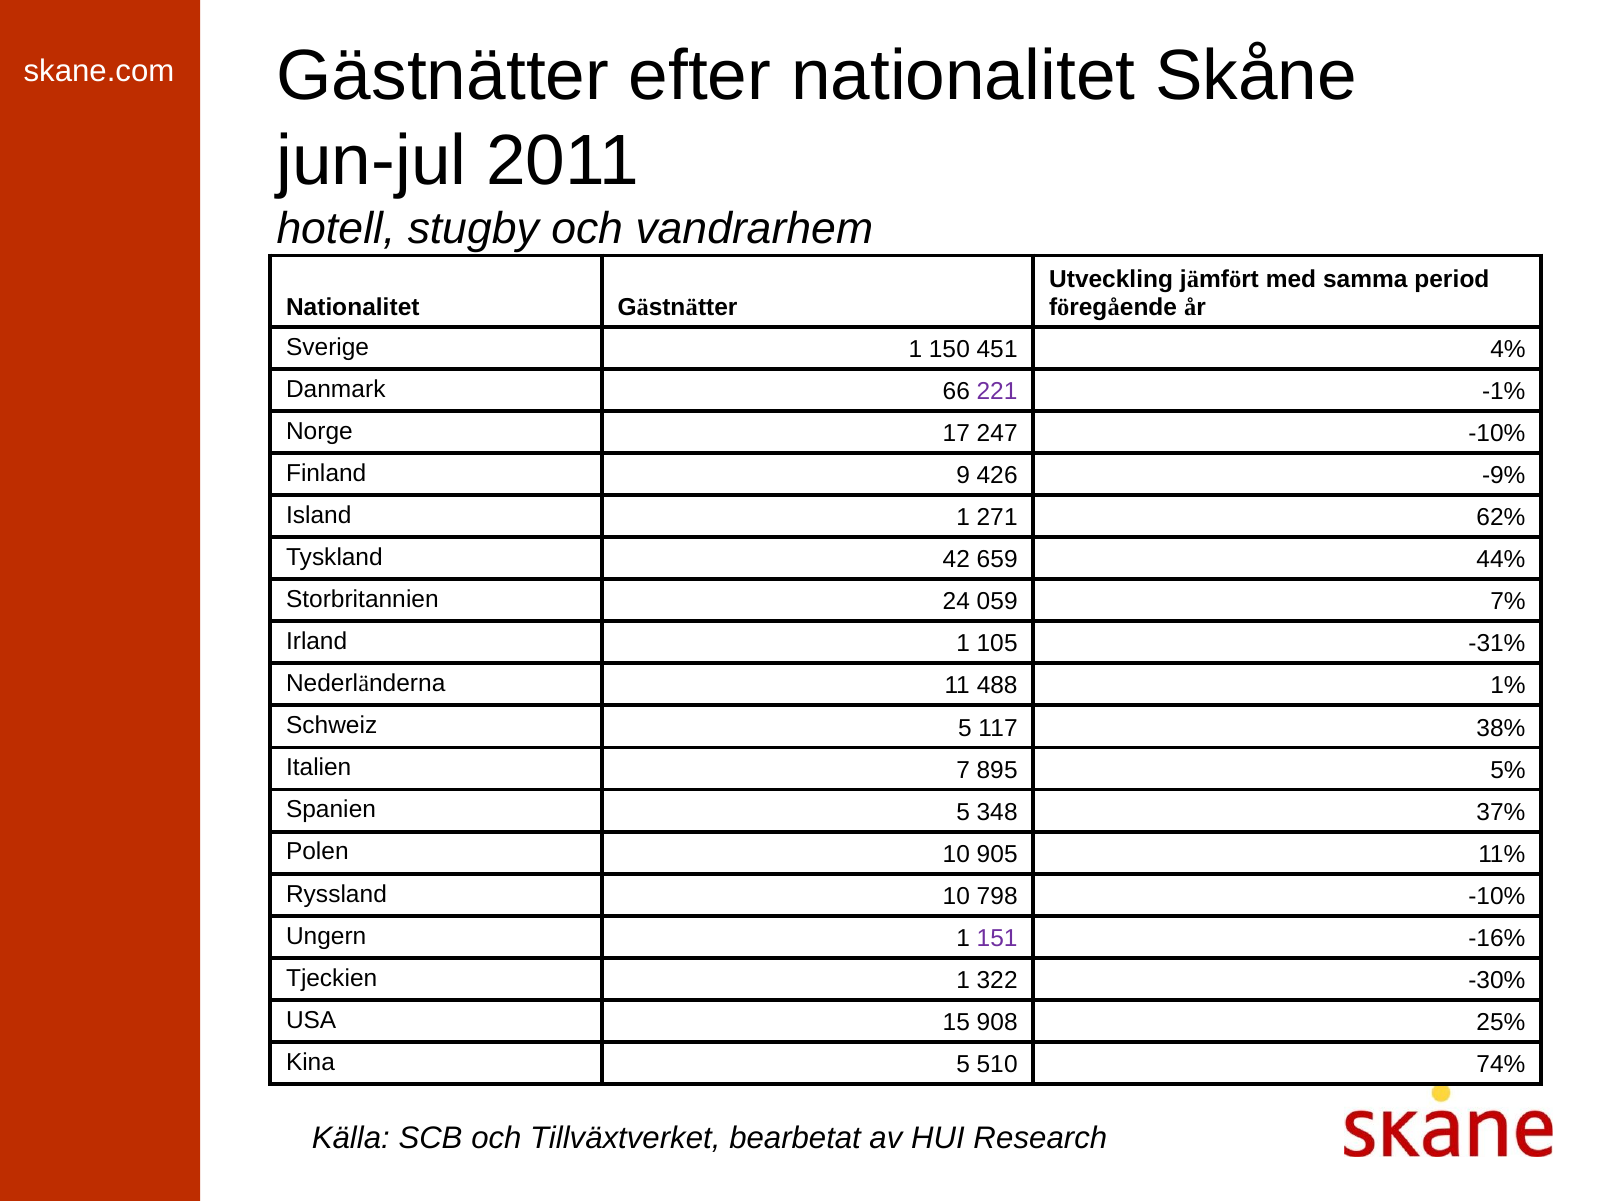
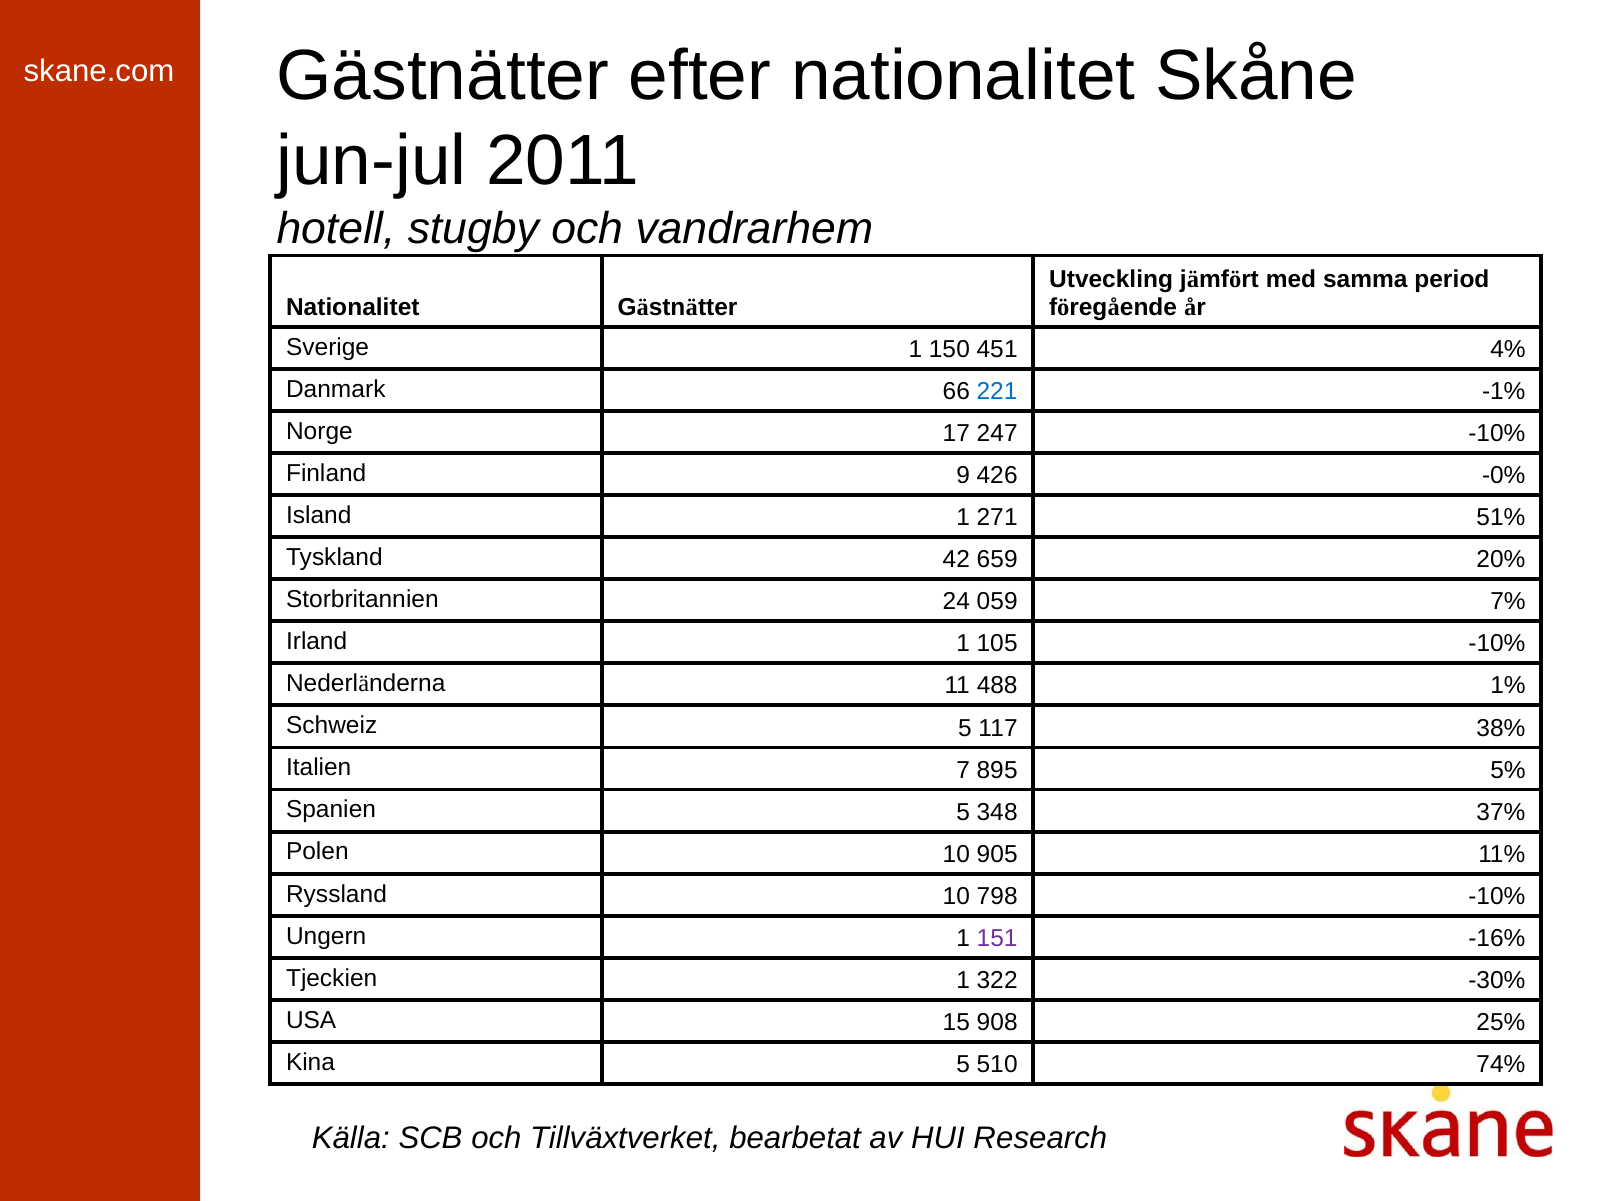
221 colour: purple -> blue
-9%: -9% -> -0%
62%: 62% -> 51%
44%: 44% -> 20%
105 -31%: -31% -> -10%
